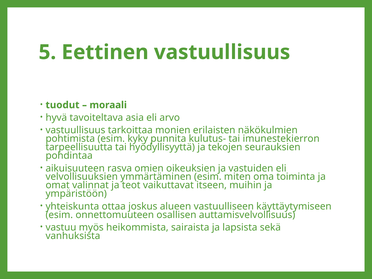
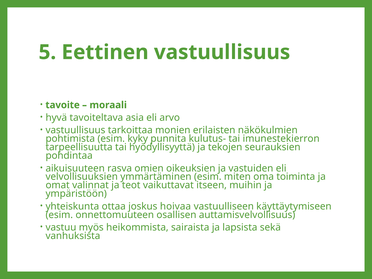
tuodut: tuodut -> tavoite
alueen: alueen -> hoivaa
